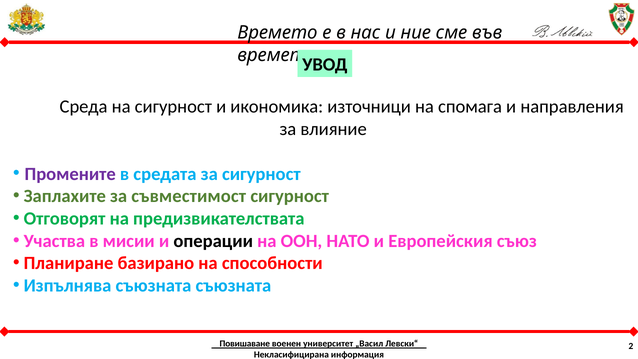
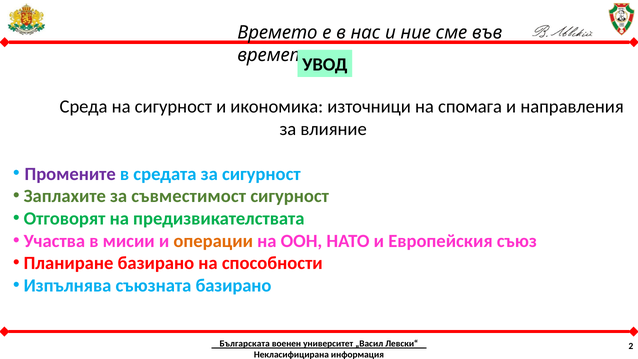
операции colour: black -> orange
съюзната съюзната: съюзната -> базирано
Повишаване: Повишаване -> Българската
